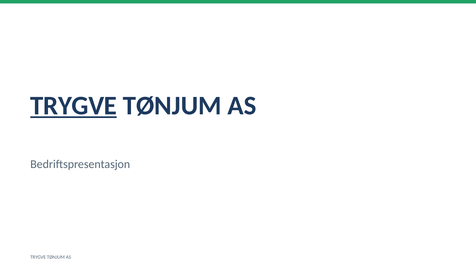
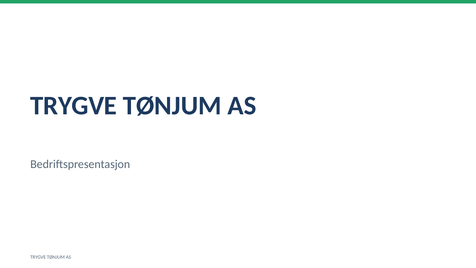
TRYGVE at (74, 106) underline: present -> none
